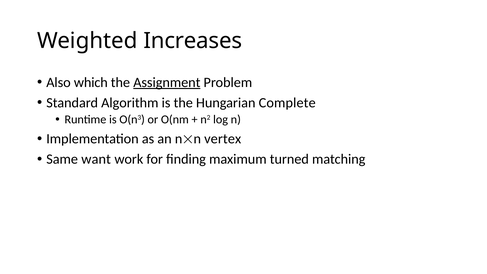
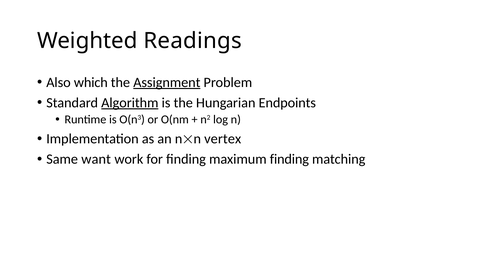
Increases: Increases -> Readings
Algorithm underline: none -> present
Complete: Complete -> Endpoints
maximum turned: turned -> finding
